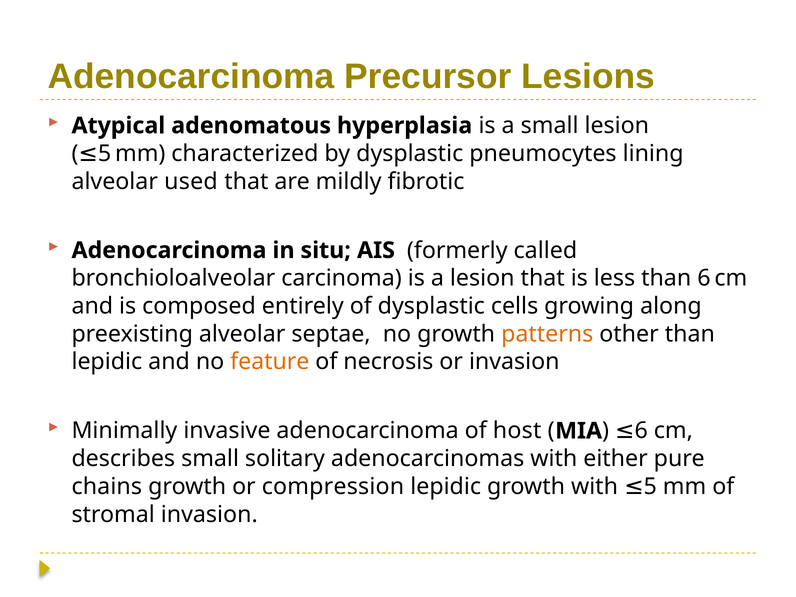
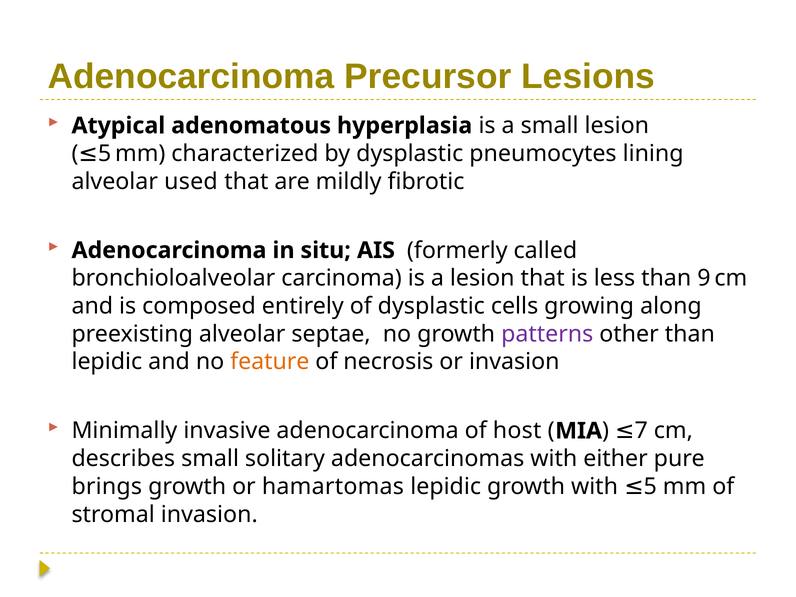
than 6: 6 -> 9
patterns colour: orange -> purple
6 at (641, 431): 6 -> 7
chains: chains -> brings
compression: compression -> hamartomas
